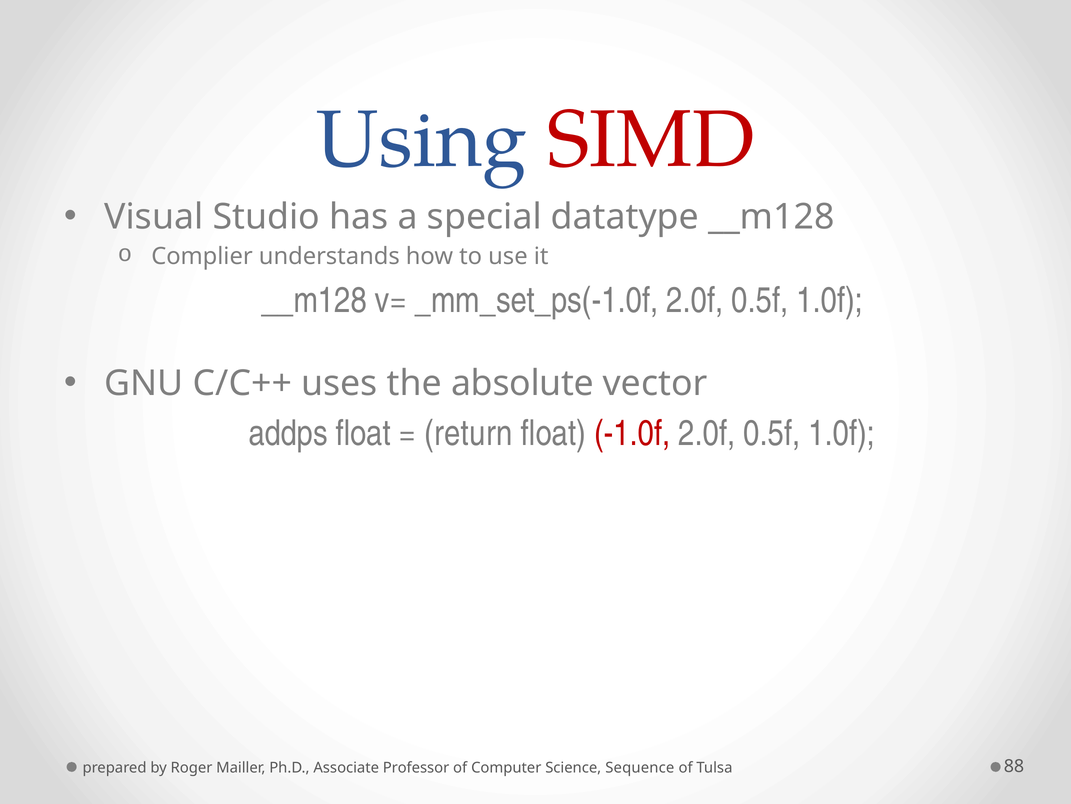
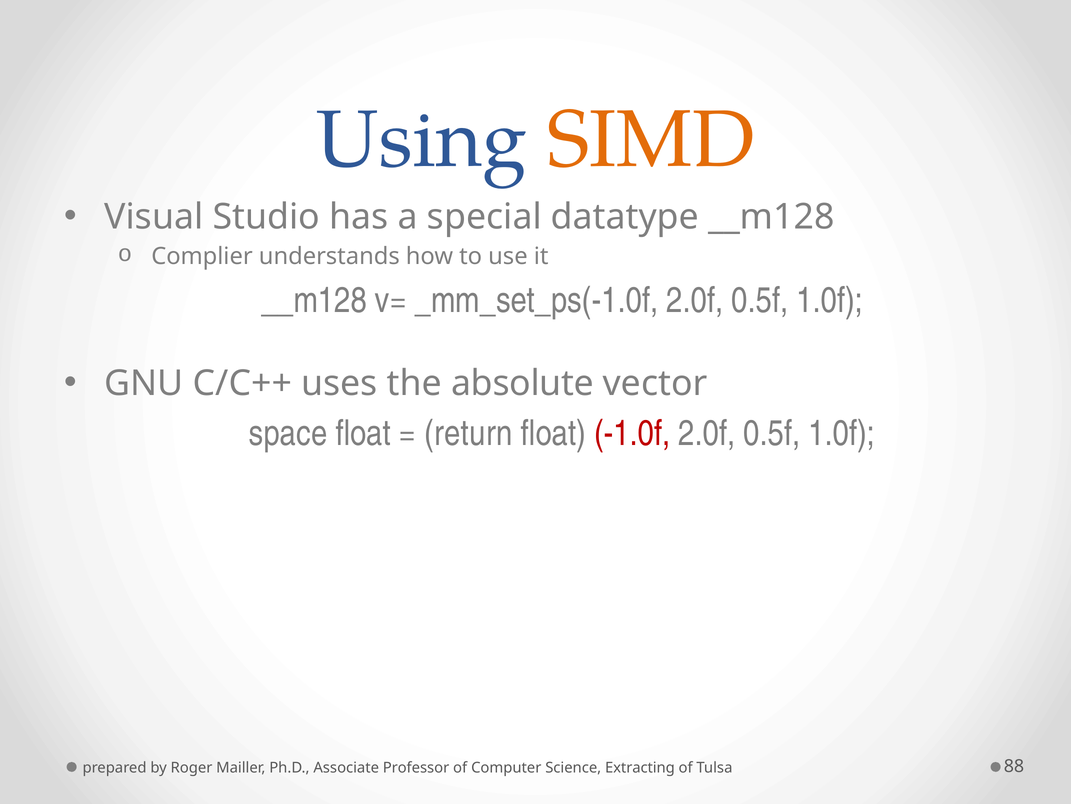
SIMD colour: red -> orange
addps: addps -> space
Sequence: Sequence -> Extracting
